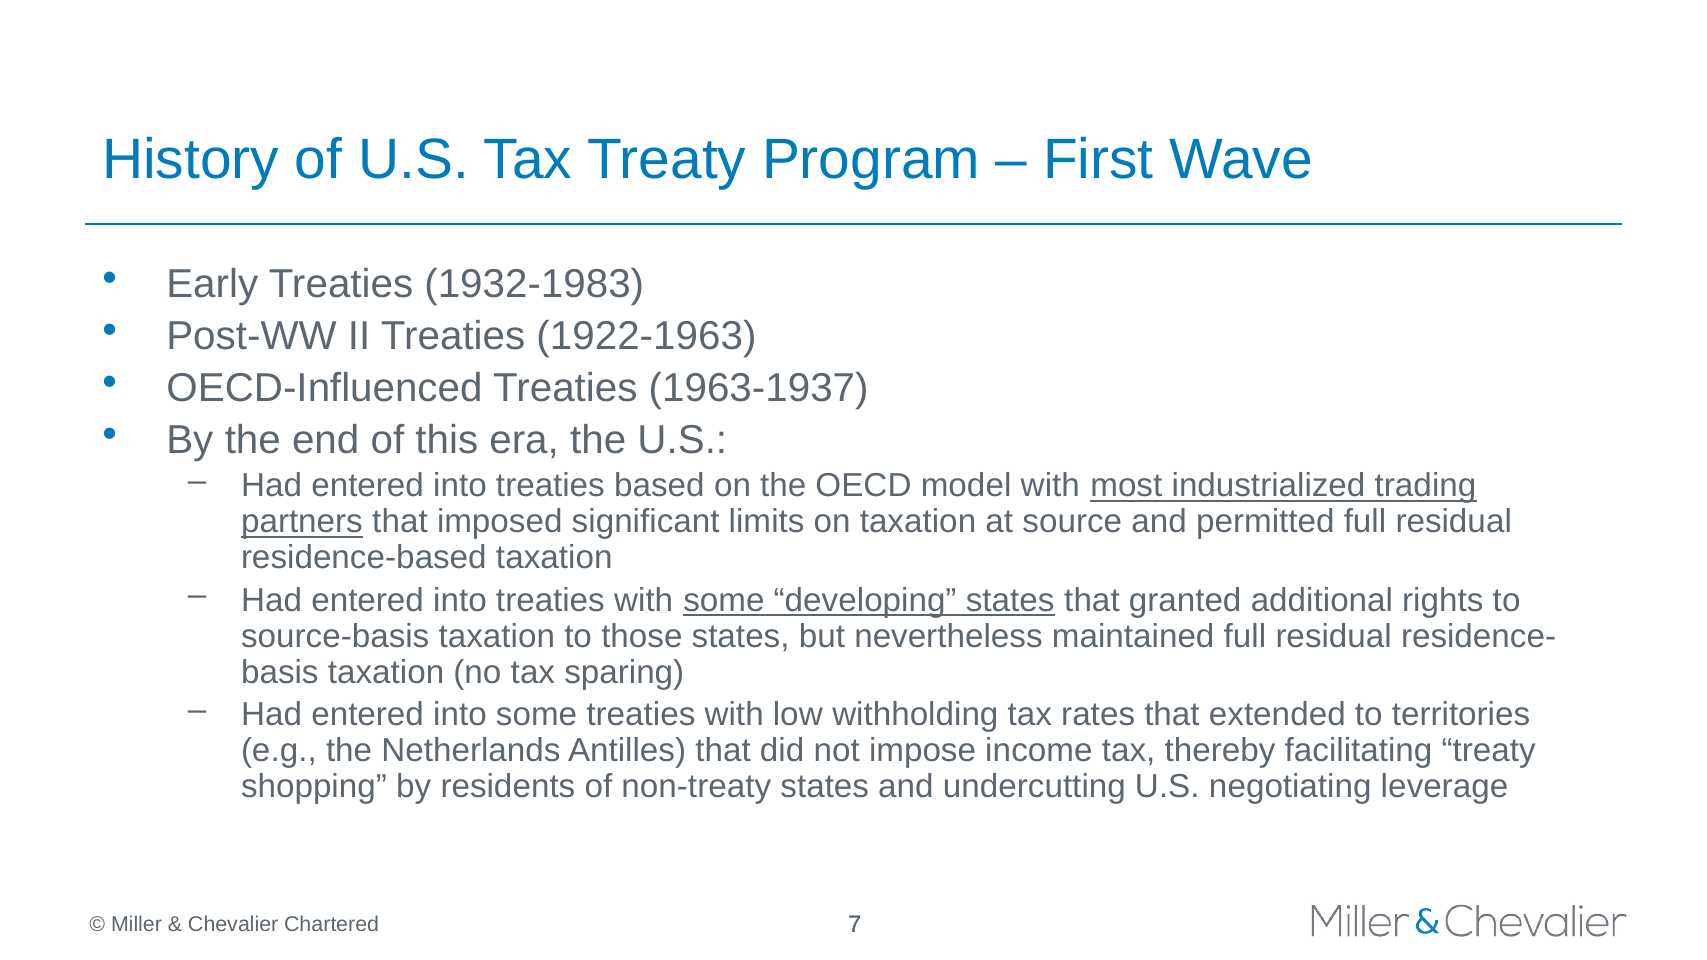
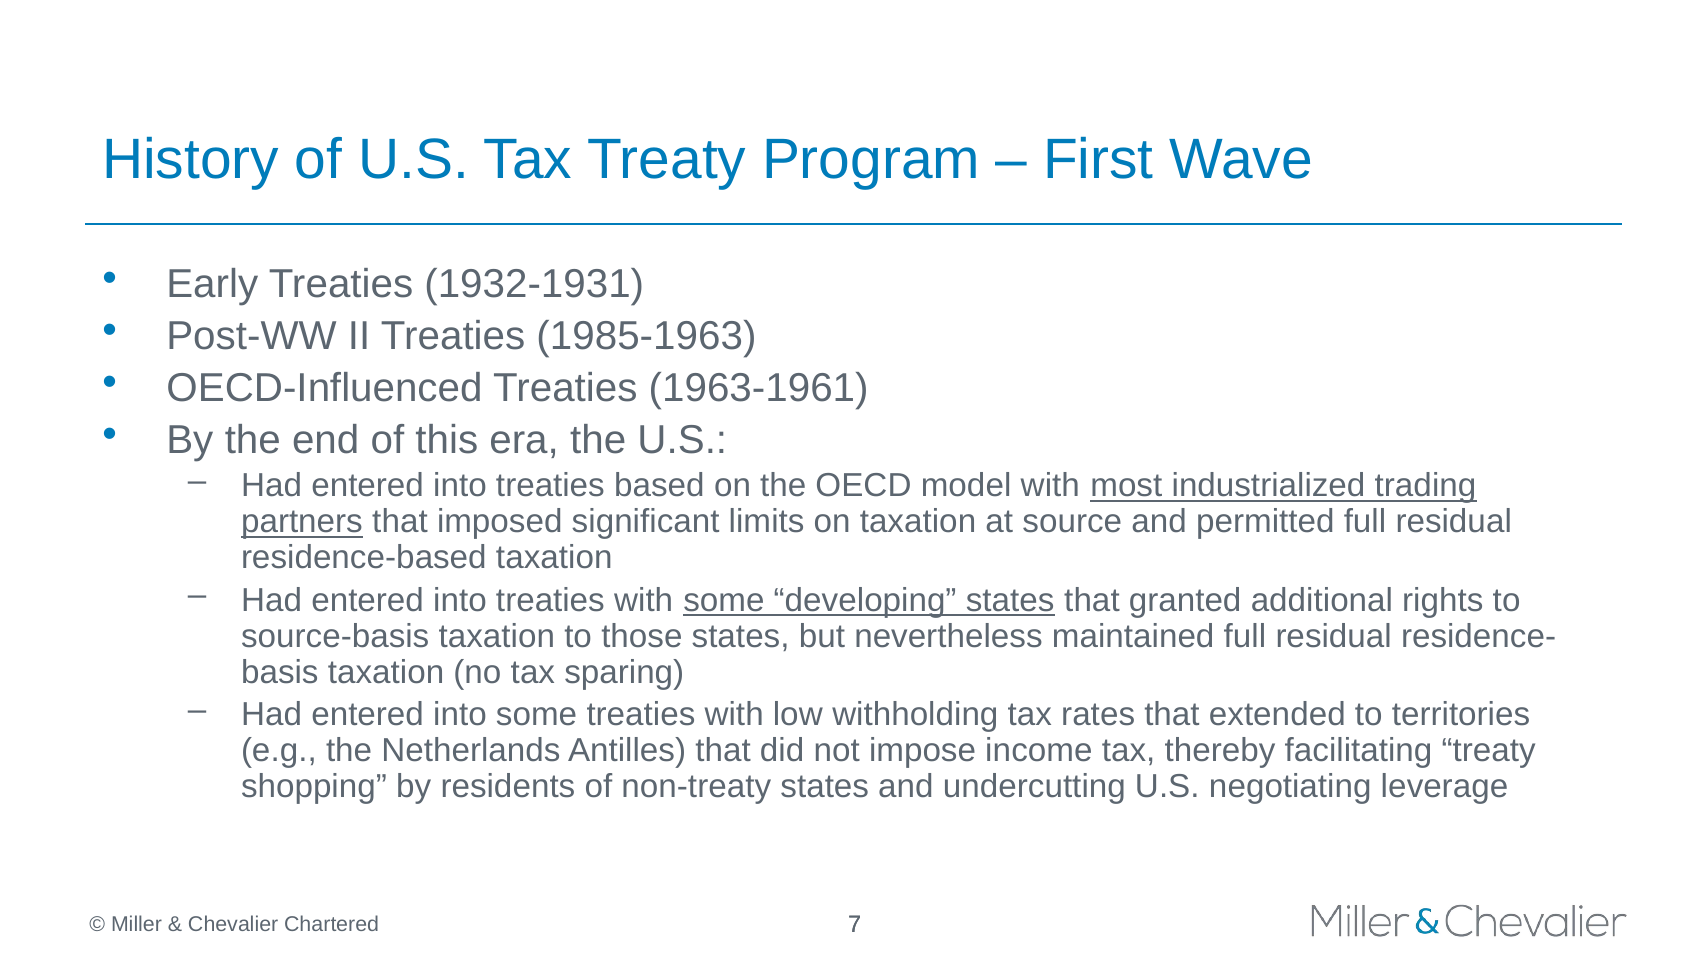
1932-1983: 1932-1983 -> 1932-1931
1922-1963: 1922-1963 -> 1985-1963
1963-1937: 1963-1937 -> 1963-1961
